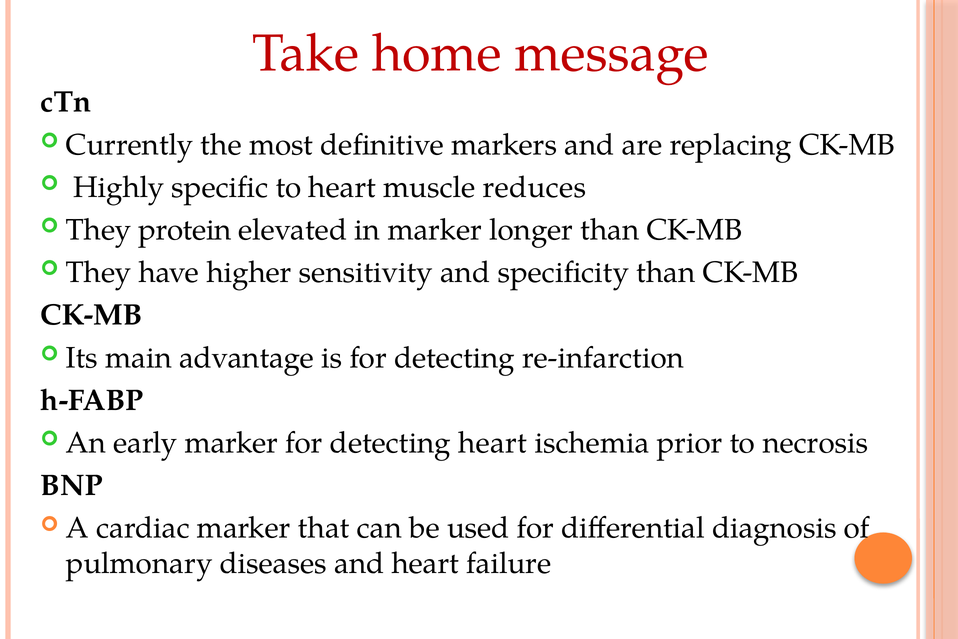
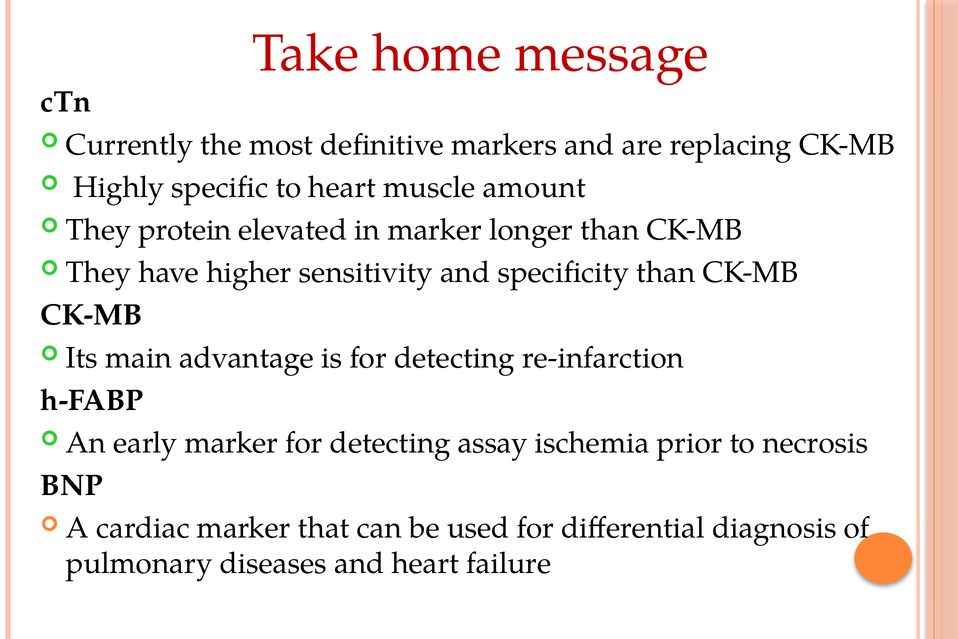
reduces: reduces -> amount
detecting heart: heart -> assay
